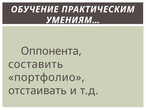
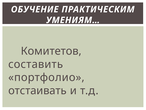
Оппонента: Оппонента -> Комитетов
